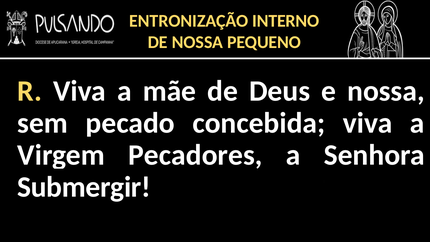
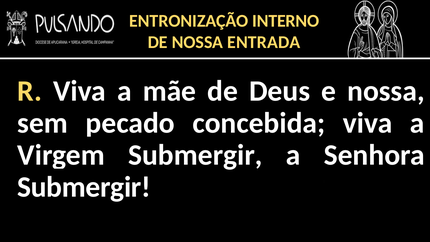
PEQUENO: PEQUENO -> ENTRADA
Pecadores at (195, 155): Pecadores -> Submergir
